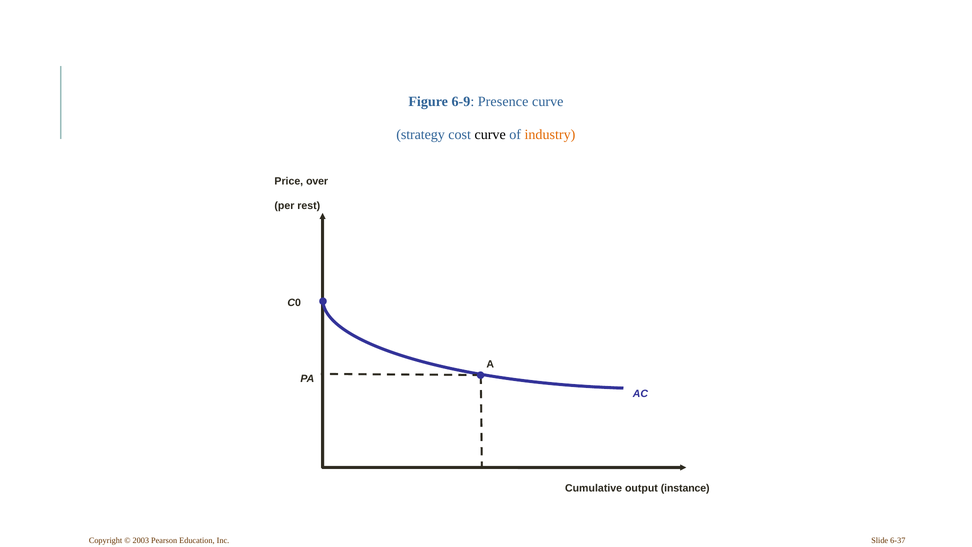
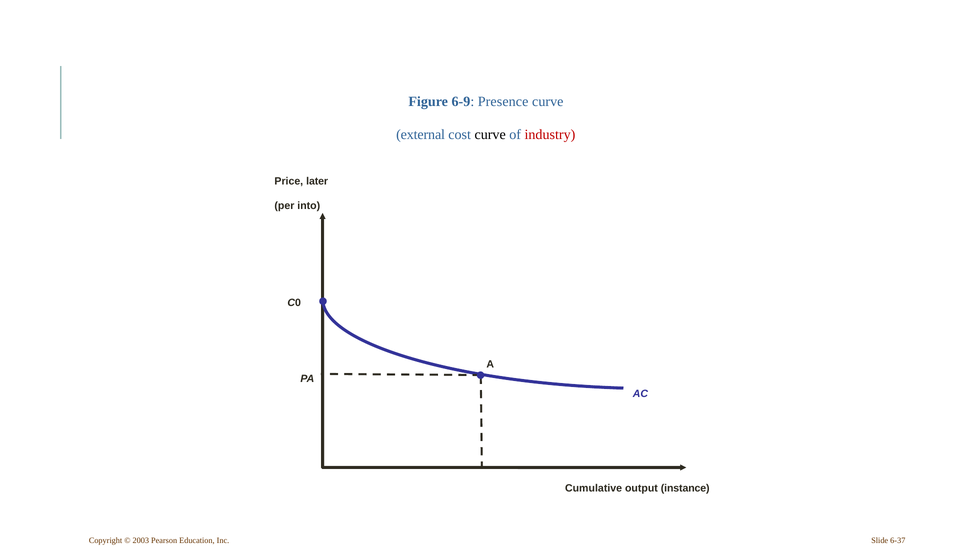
strategy: strategy -> external
industry colour: orange -> red
over: over -> later
rest: rest -> into
